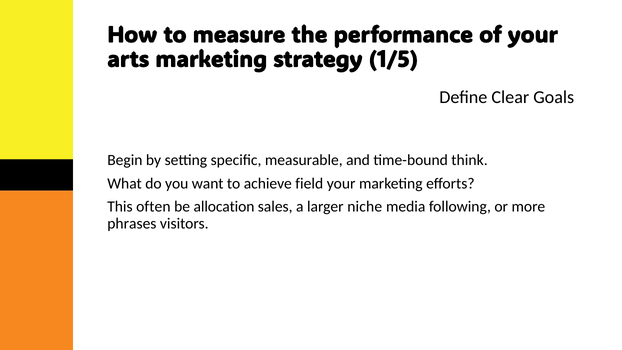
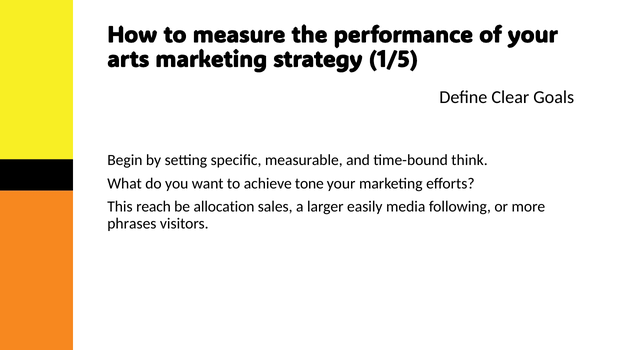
field: field -> tone
often: often -> reach
niche: niche -> easily
